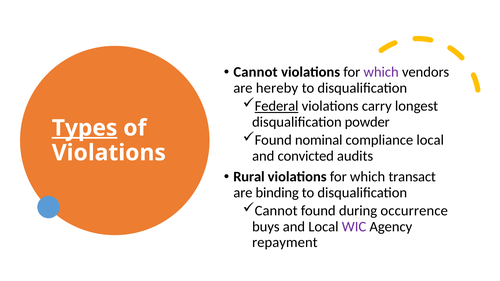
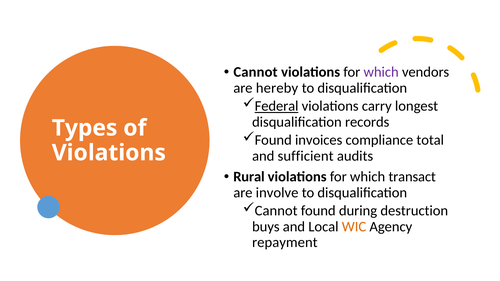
powder: powder -> records
Types underline: present -> none
nominal: nominal -> invoices
compliance local: local -> total
convicted: convicted -> sufficient
binding: binding -> involve
occurrence: occurrence -> destruction
WIC colour: purple -> orange
